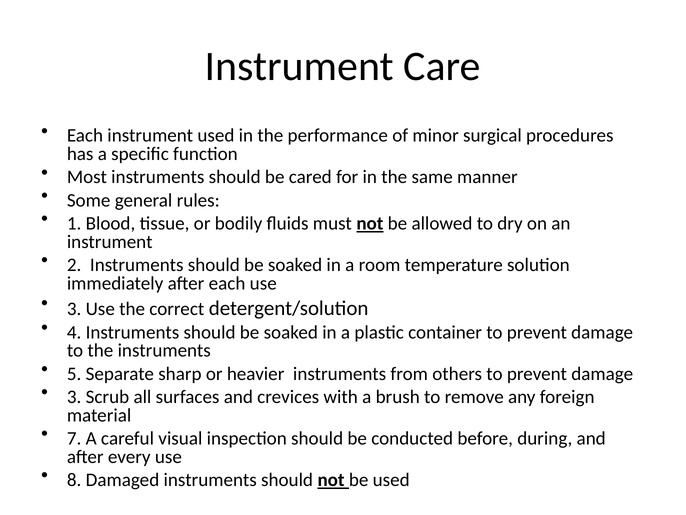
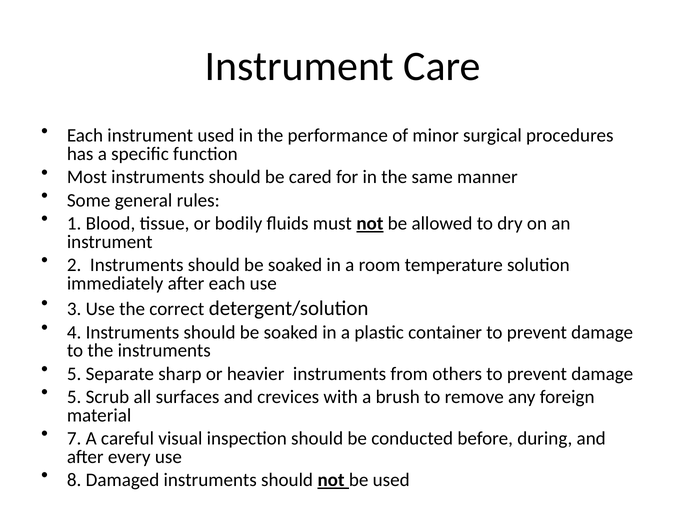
3 at (74, 397): 3 -> 5
